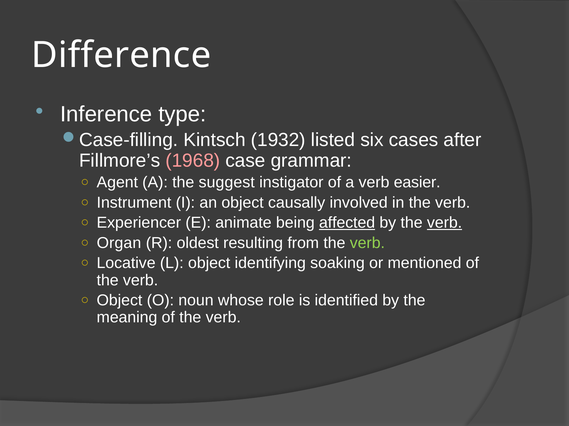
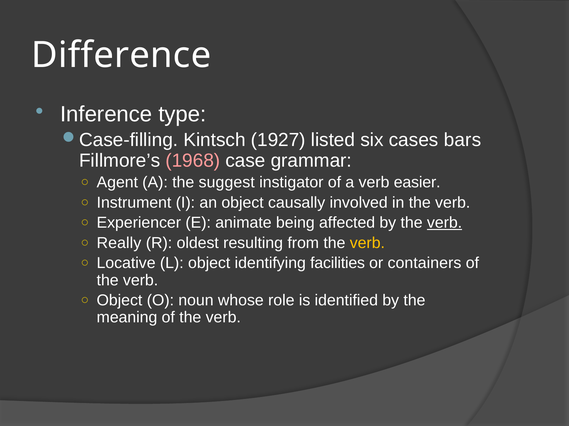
1932: 1932 -> 1927
after: after -> bars
affected underline: present -> none
Organ: Organ -> Really
verb at (367, 243) colour: light green -> yellow
soaking: soaking -> facilities
mentioned: mentioned -> containers
